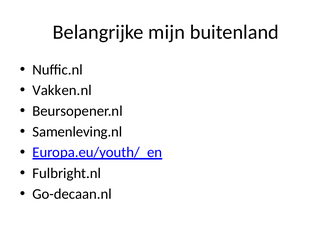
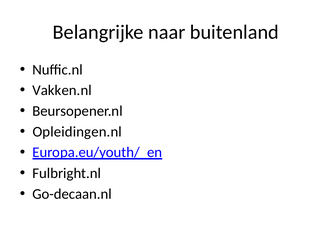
mijn: mijn -> naar
Samenleving.nl: Samenleving.nl -> Opleidingen.nl
